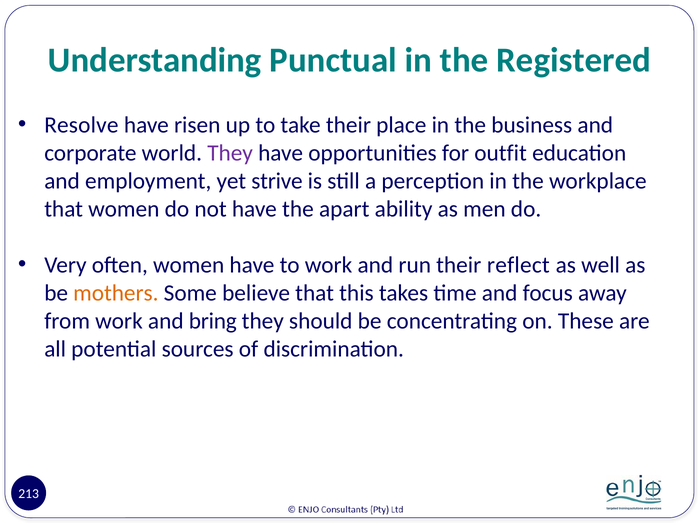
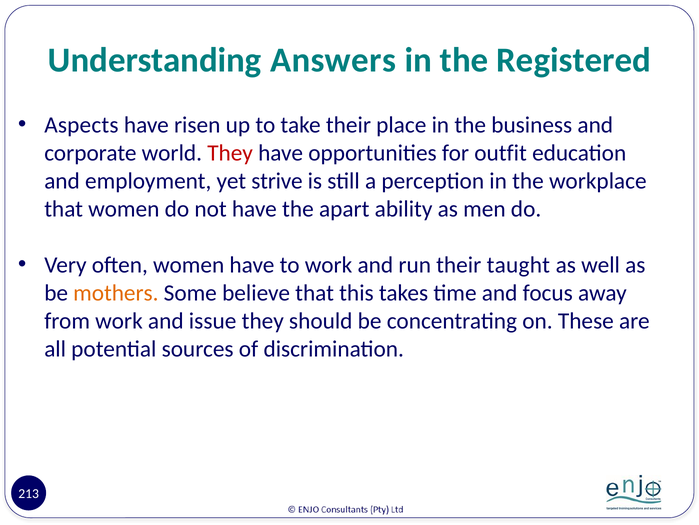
Punctual: Punctual -> Answers
Resolve: Resolve -> Aspects
They at (230, 153) colour: purple -> red
reflect: reflect -> taught
bring: bring -> issue
